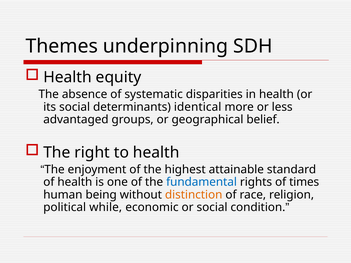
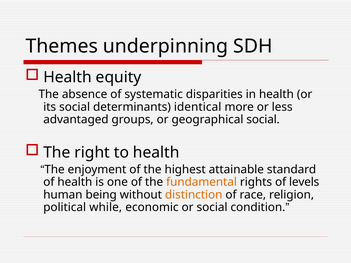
geographical belief: belief -> social
fundamental colour: blue -> orange
times: times -> levels
